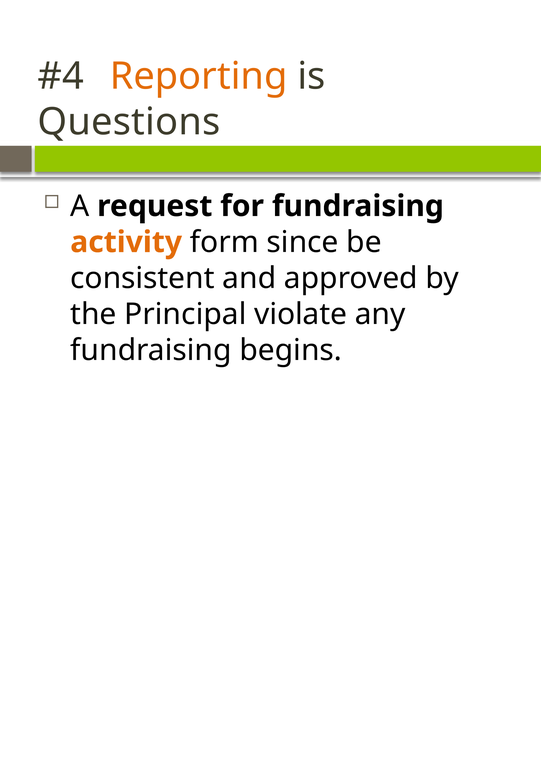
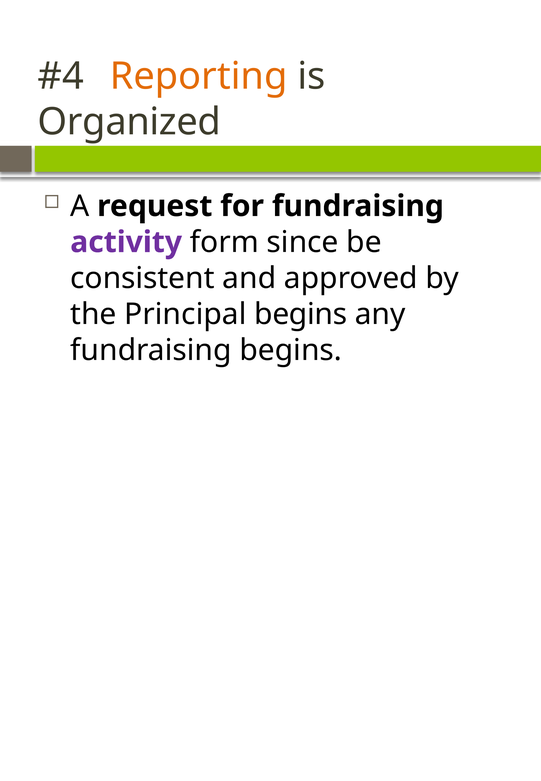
Questions: Questions -> Organized
activity colour: orange -> purple
Principal violate: violate -> begins
